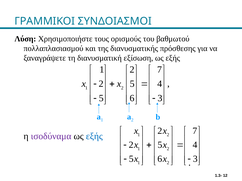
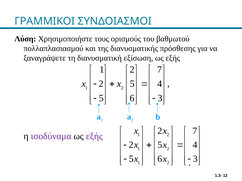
εξής at (94, 137) colour: blue -> purple
